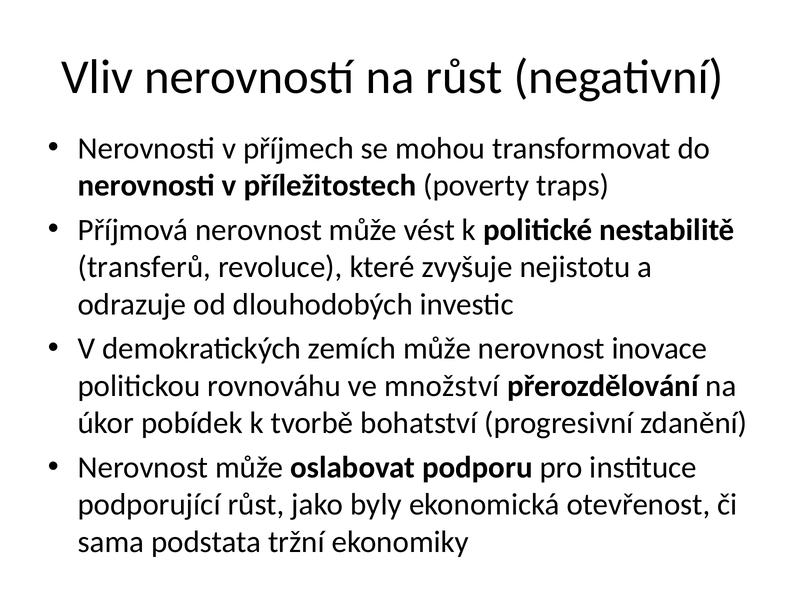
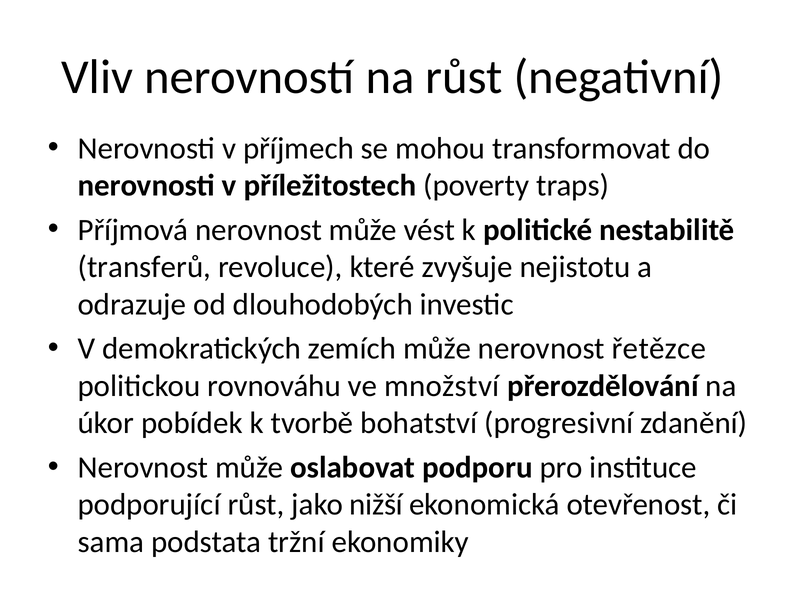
inovace: inovace -> řetězce
byly: byly -> nižší
